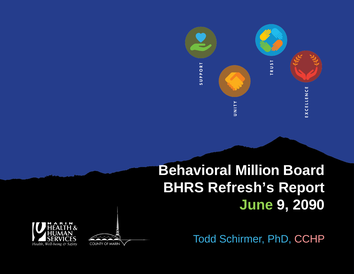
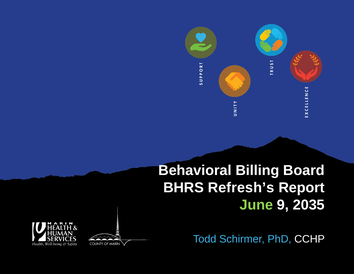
Million: Million -> Billing
2090: 2090 -> 2035
CCHP colour: pink -> white
